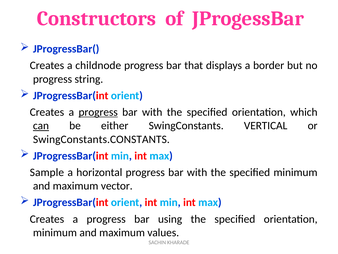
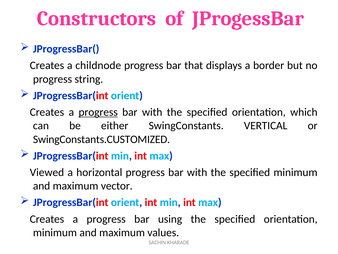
can underline: present -> none
SwingConstants.CONSTANTS: SwingConstants.CONSTANTS -> SwingConstants.CUSTOMIZED
Sample: Sample -> Viewed
